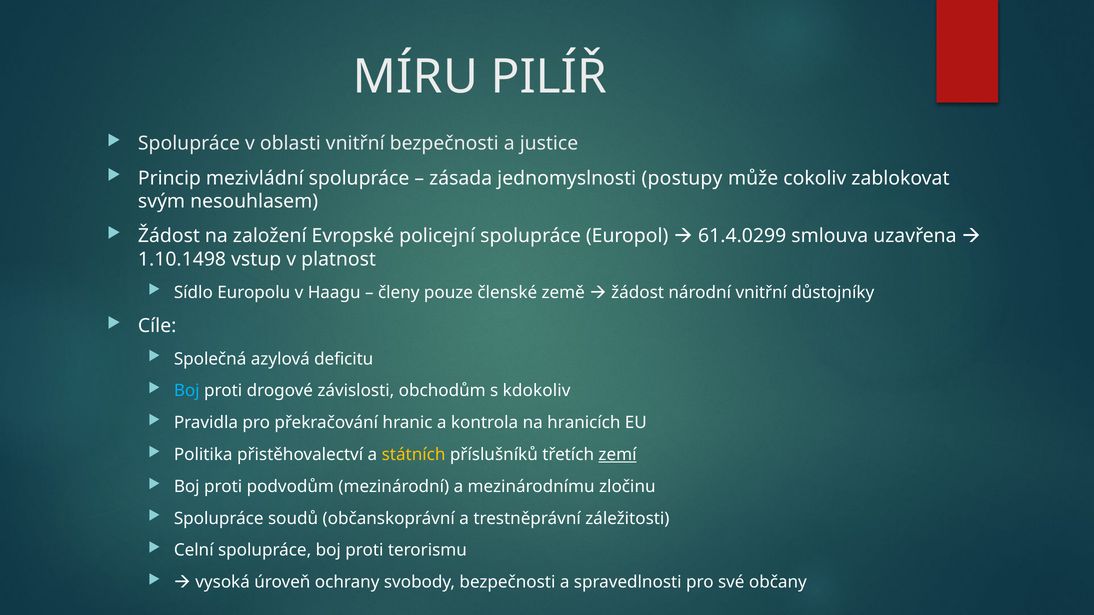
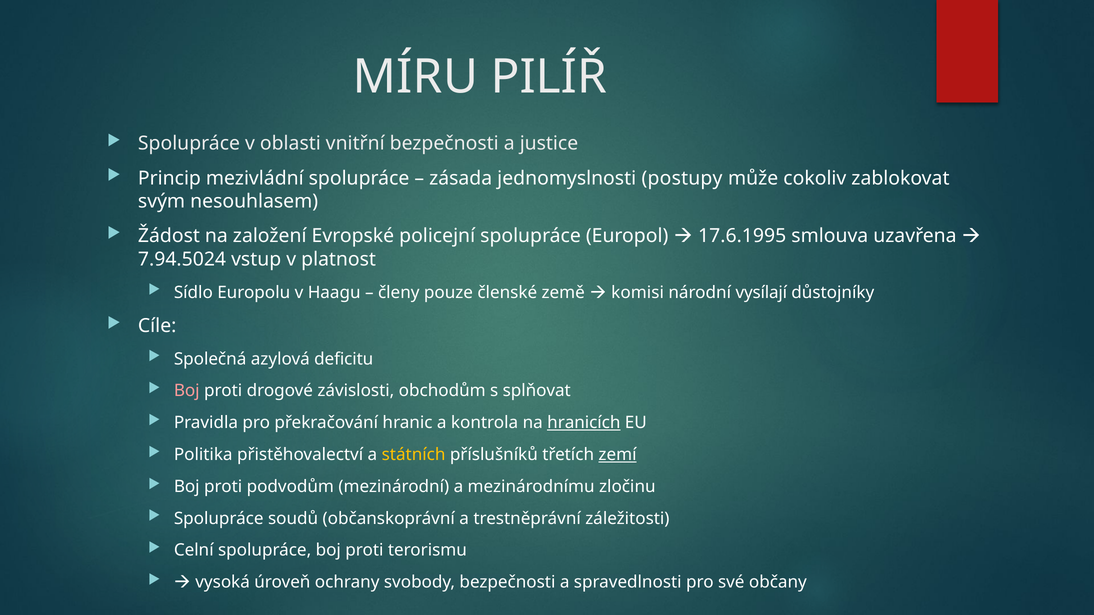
61.4.0299: 61.4.0299 -> 17.6.1995
1.10.1498: 1.10.1498 -> 7.94.5024
žádost at (638, 293): žádost -> komisi
národní vnitřní: vnitřní -> vysílají
Boj at (187, 391) colour: light blue -> pink
kdokoliv: kdokoliv -> splňovat
hranicích underline: none -> present
